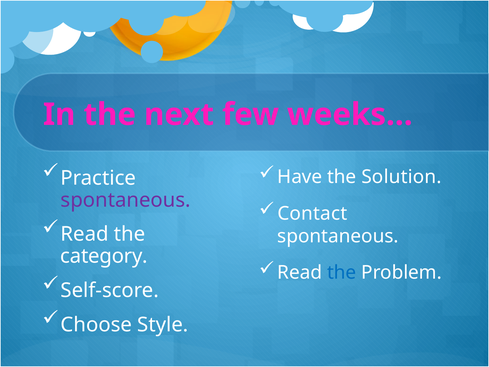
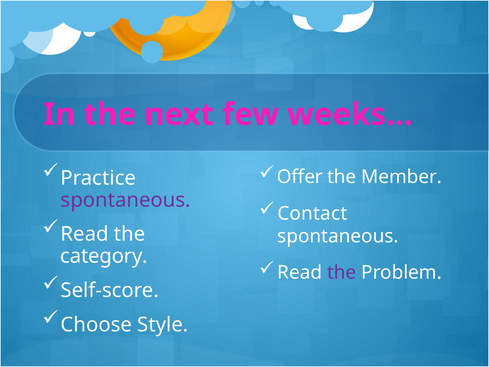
Have: Have -> Offer
Solution: Solution -> Member
the at (342, 272) colour: blue -> purple
